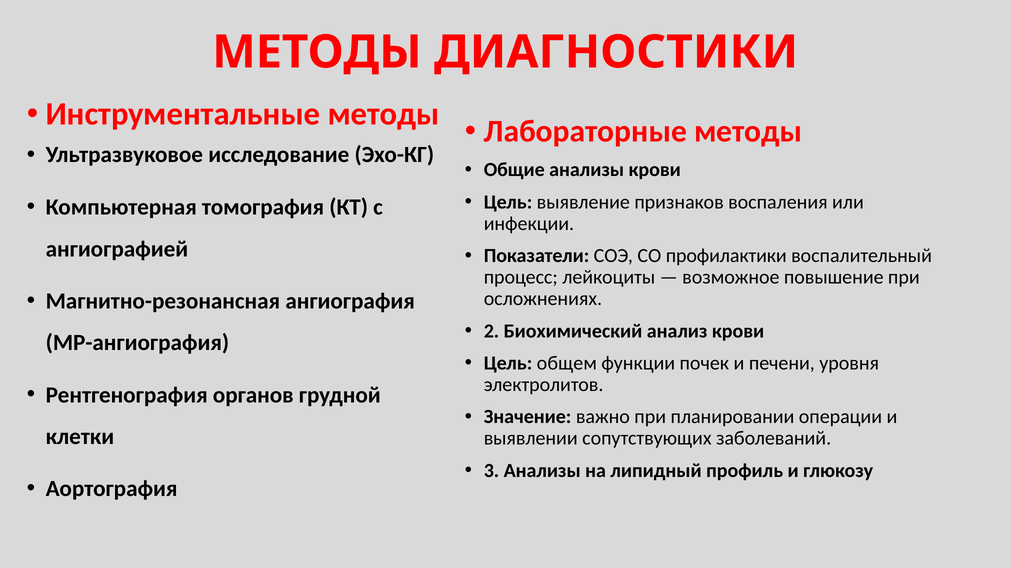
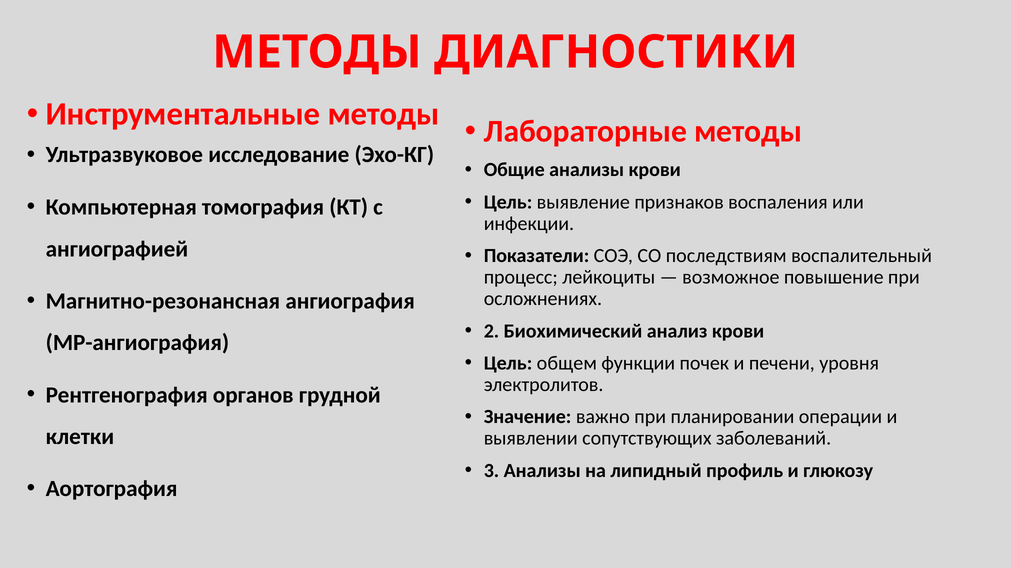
профилактики: профилактики -> последствиям
